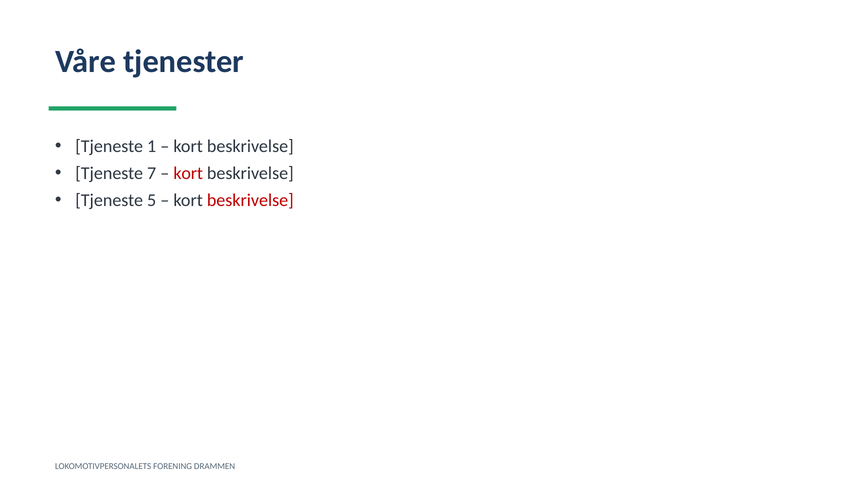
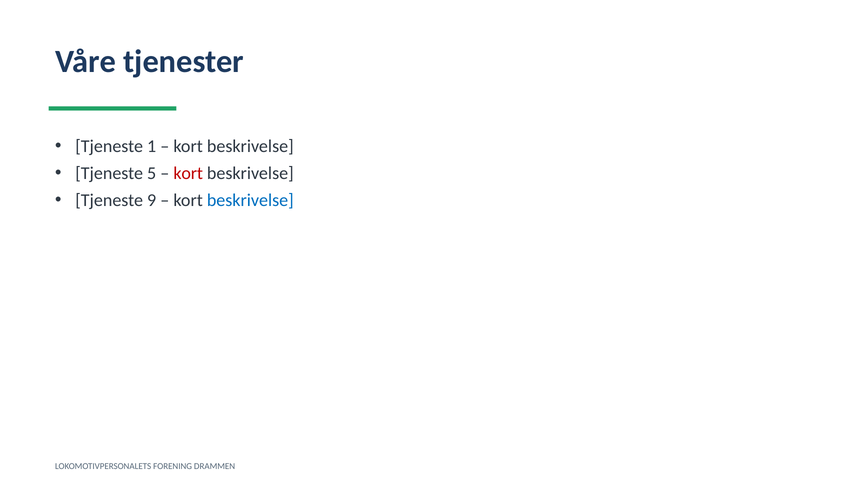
7: 7 -> 5
5: 5 -> 9
beskrivelse at (250, 201) colour: red -> blue
